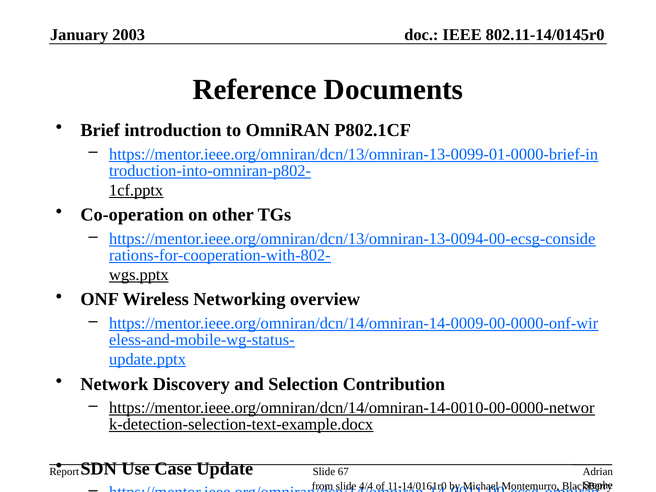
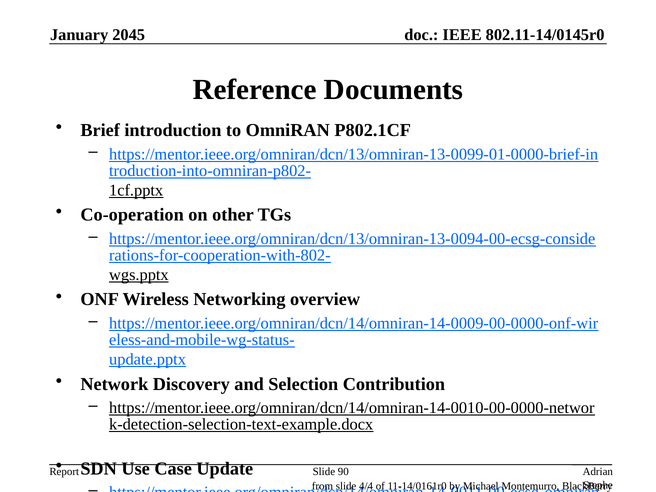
2003: 2003 -> 2045
67: 67 -> 90
